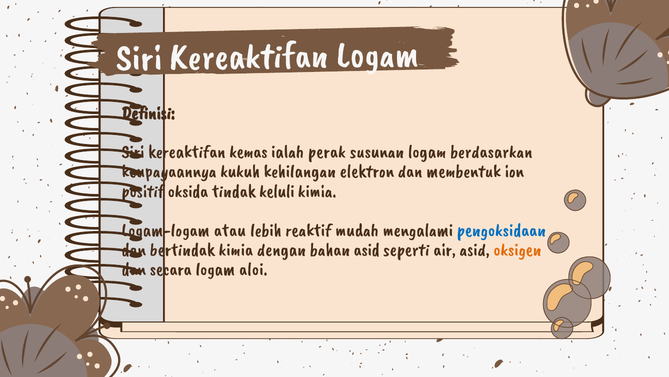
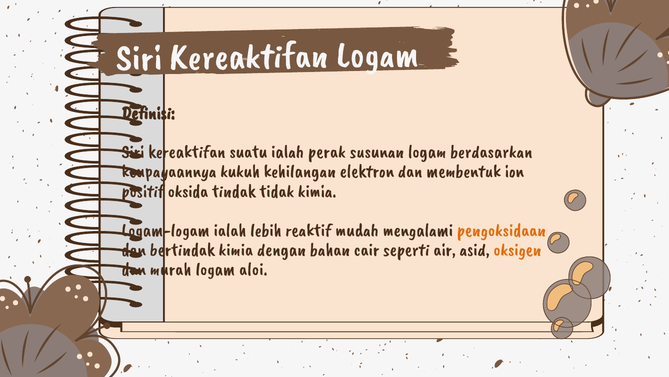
kemas: kemas -> suatu
keluli: keluli -> tidak
Logam-logam atau: atau -> ialah
pengoksidaan colour: blue -> orange
bahan asid: asid -> cair
secara: secara -> murah
